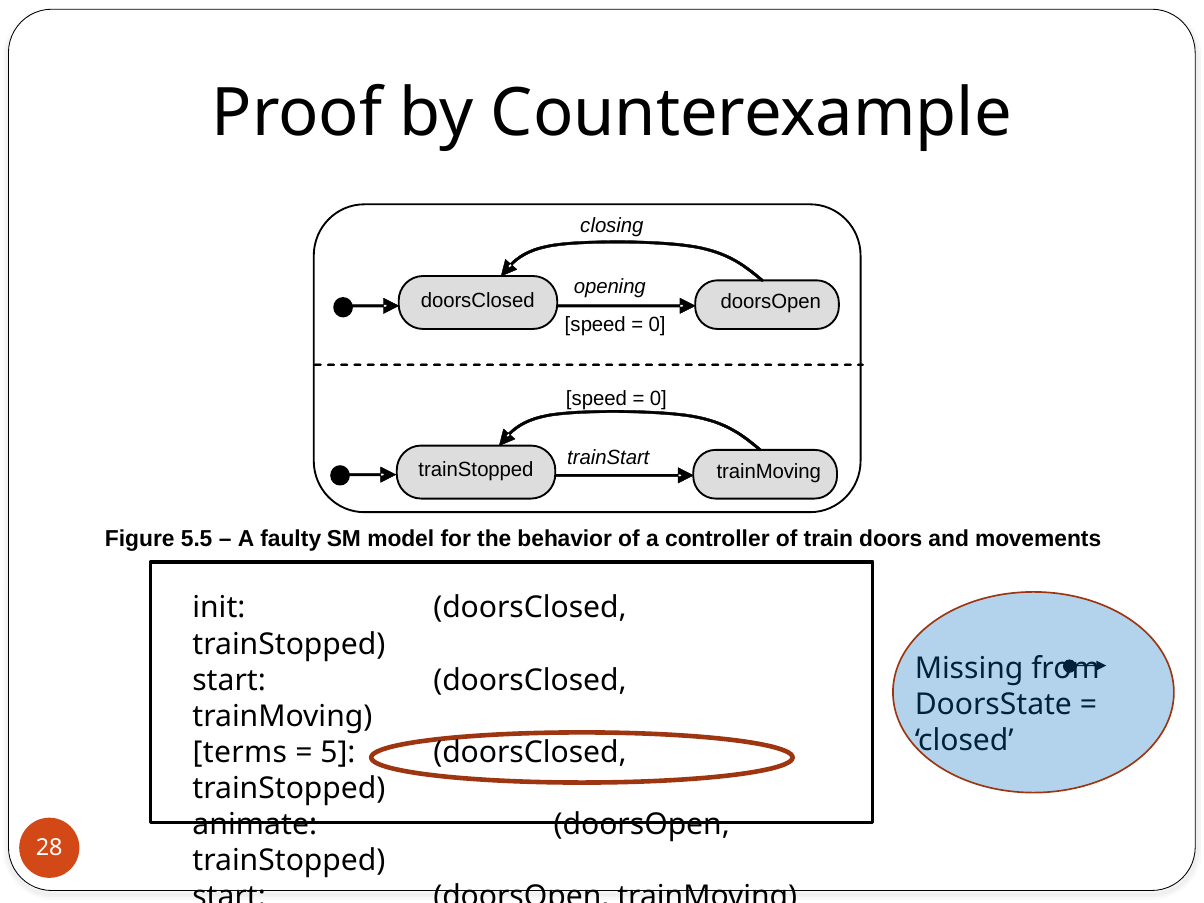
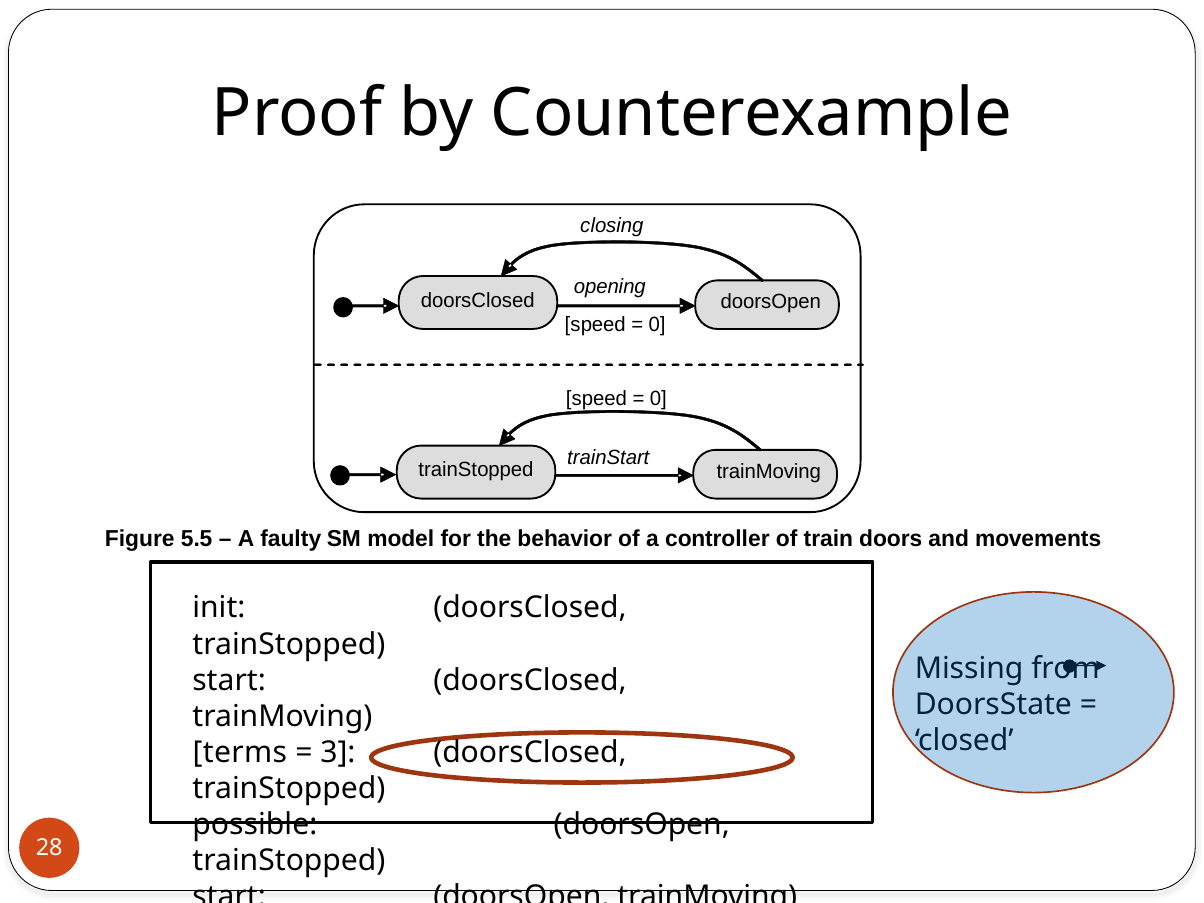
5: 5 -> 3
animate: animate -> possible
